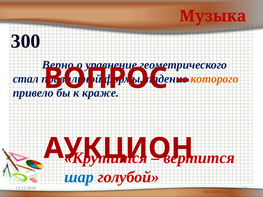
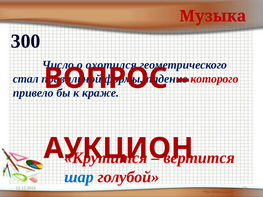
Верно: Верно -> Число
уравнение: уравнение -> охотился
которого colour: orange -> red
